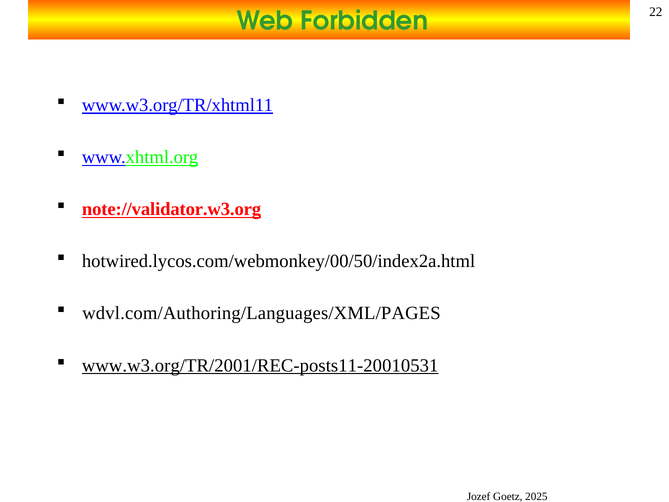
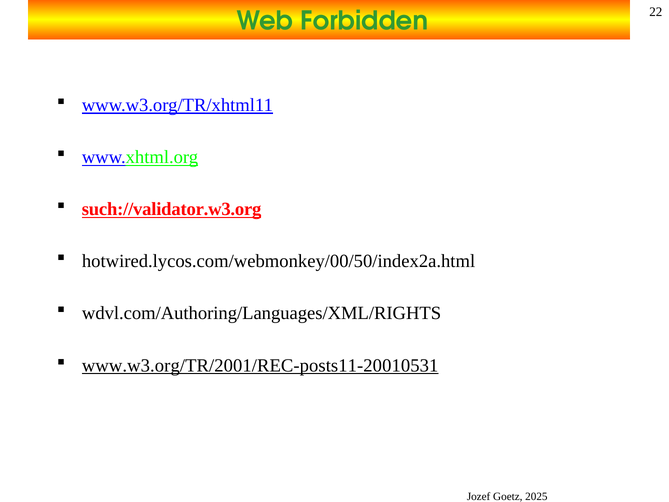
note://validator.w3.org: note://validator.w3.org -> such://validator.w3.org
wdvl.com/Authoring/Languages/XML/PAGES: wdvl.com/Authoring/Languages/XML/PAGES -> wdvl.com/Authoring/Languages/XML/RIGHTS
